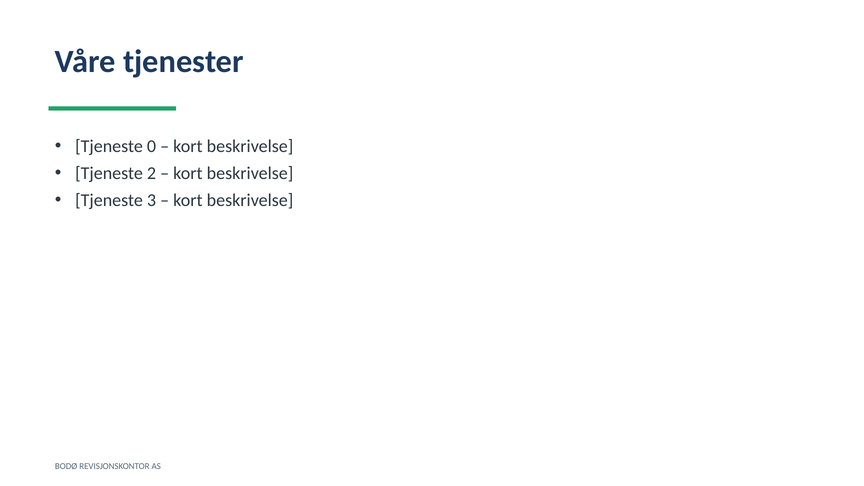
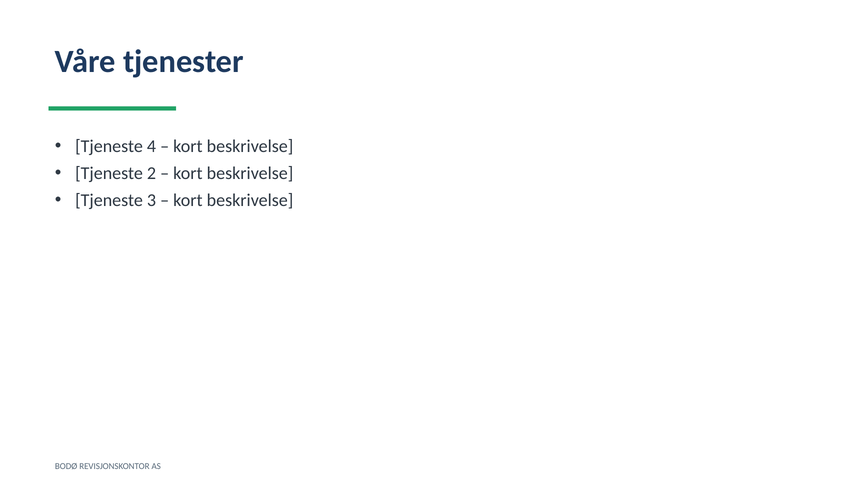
0: 0 -> 4
